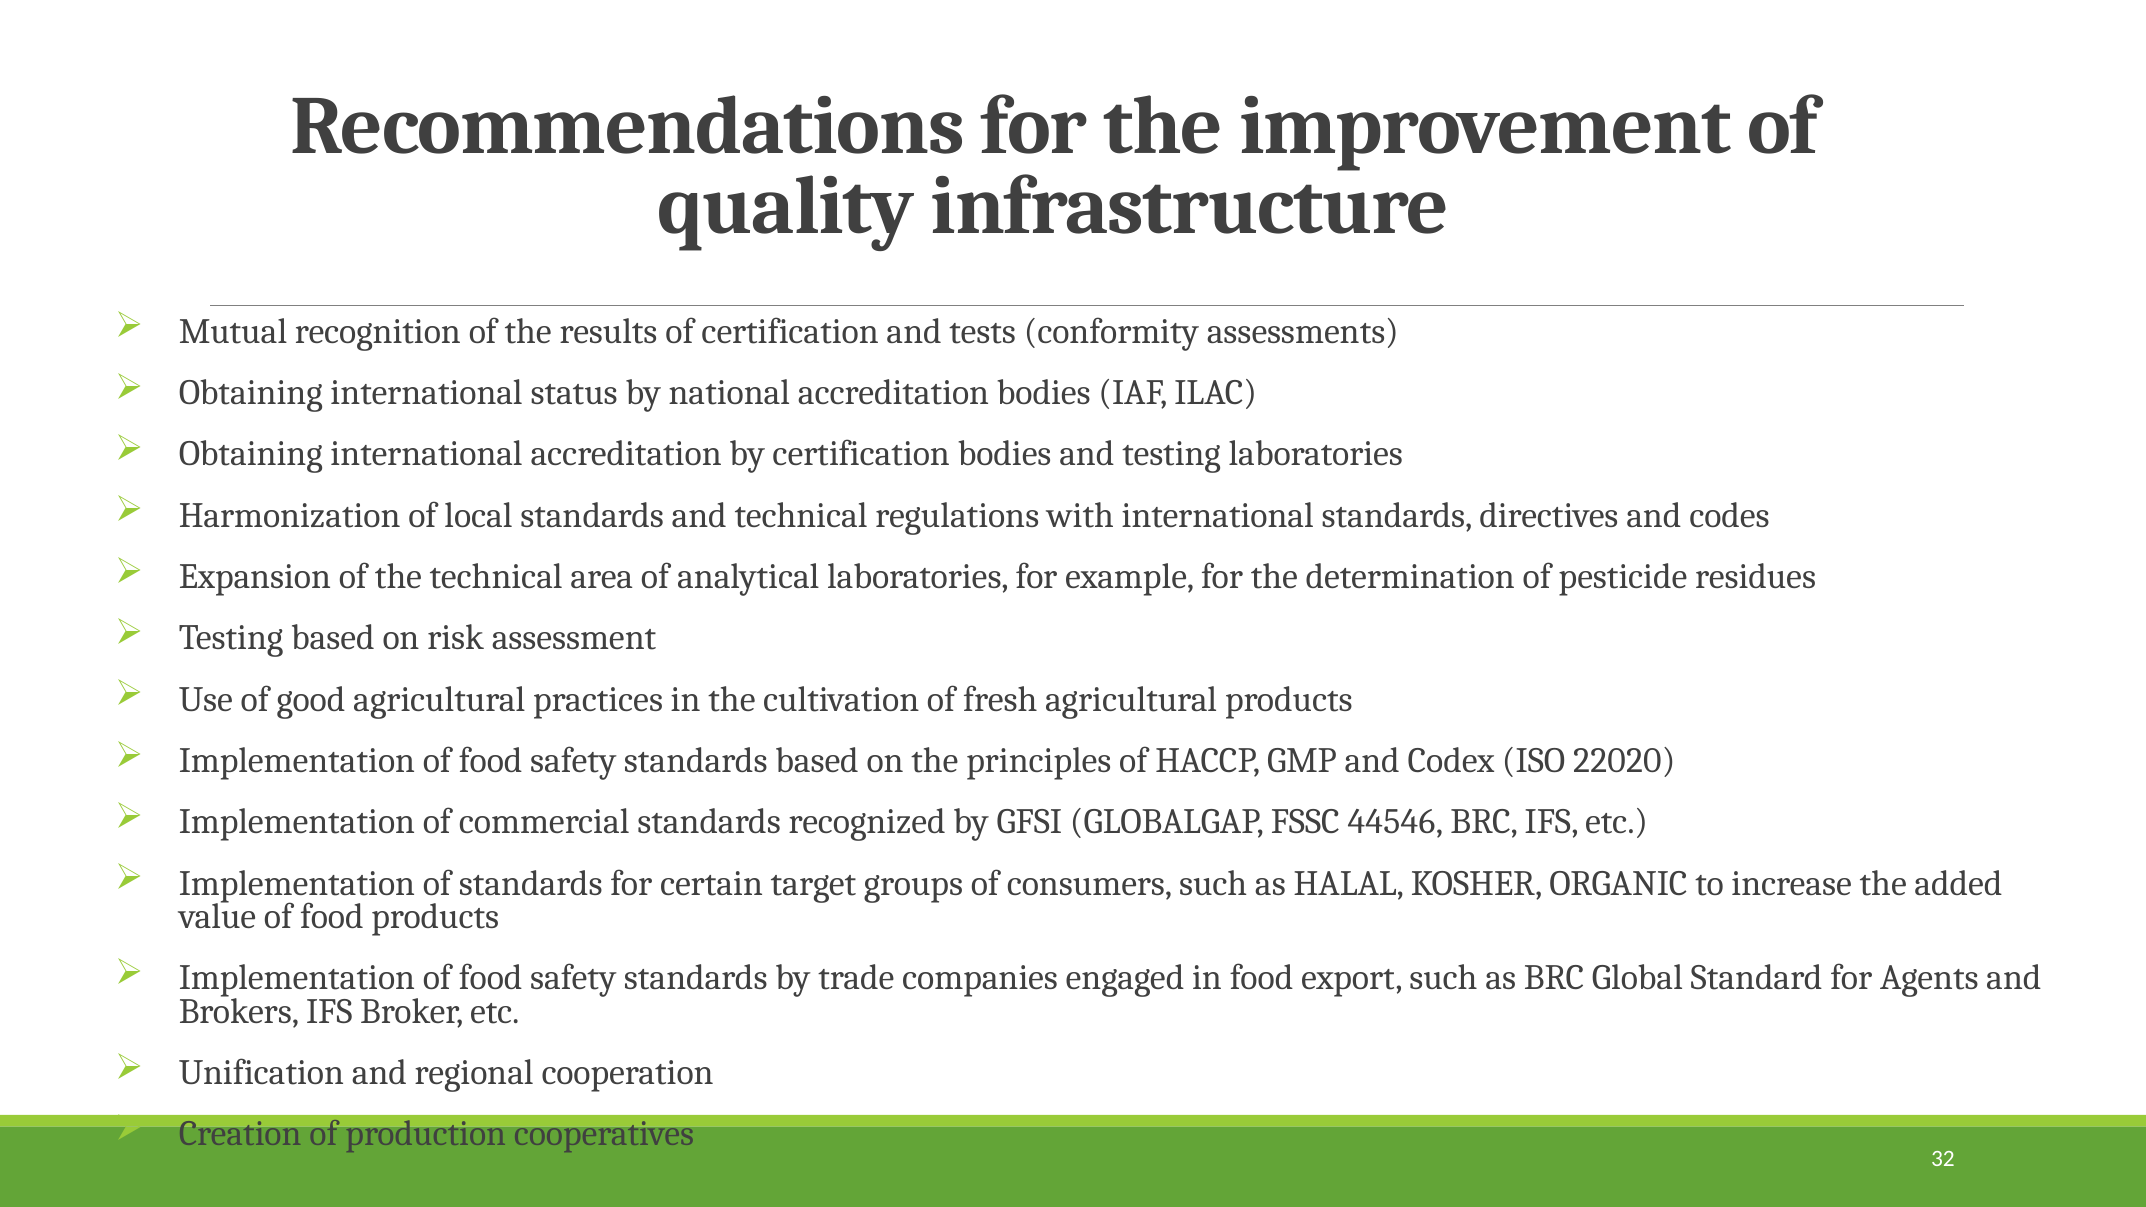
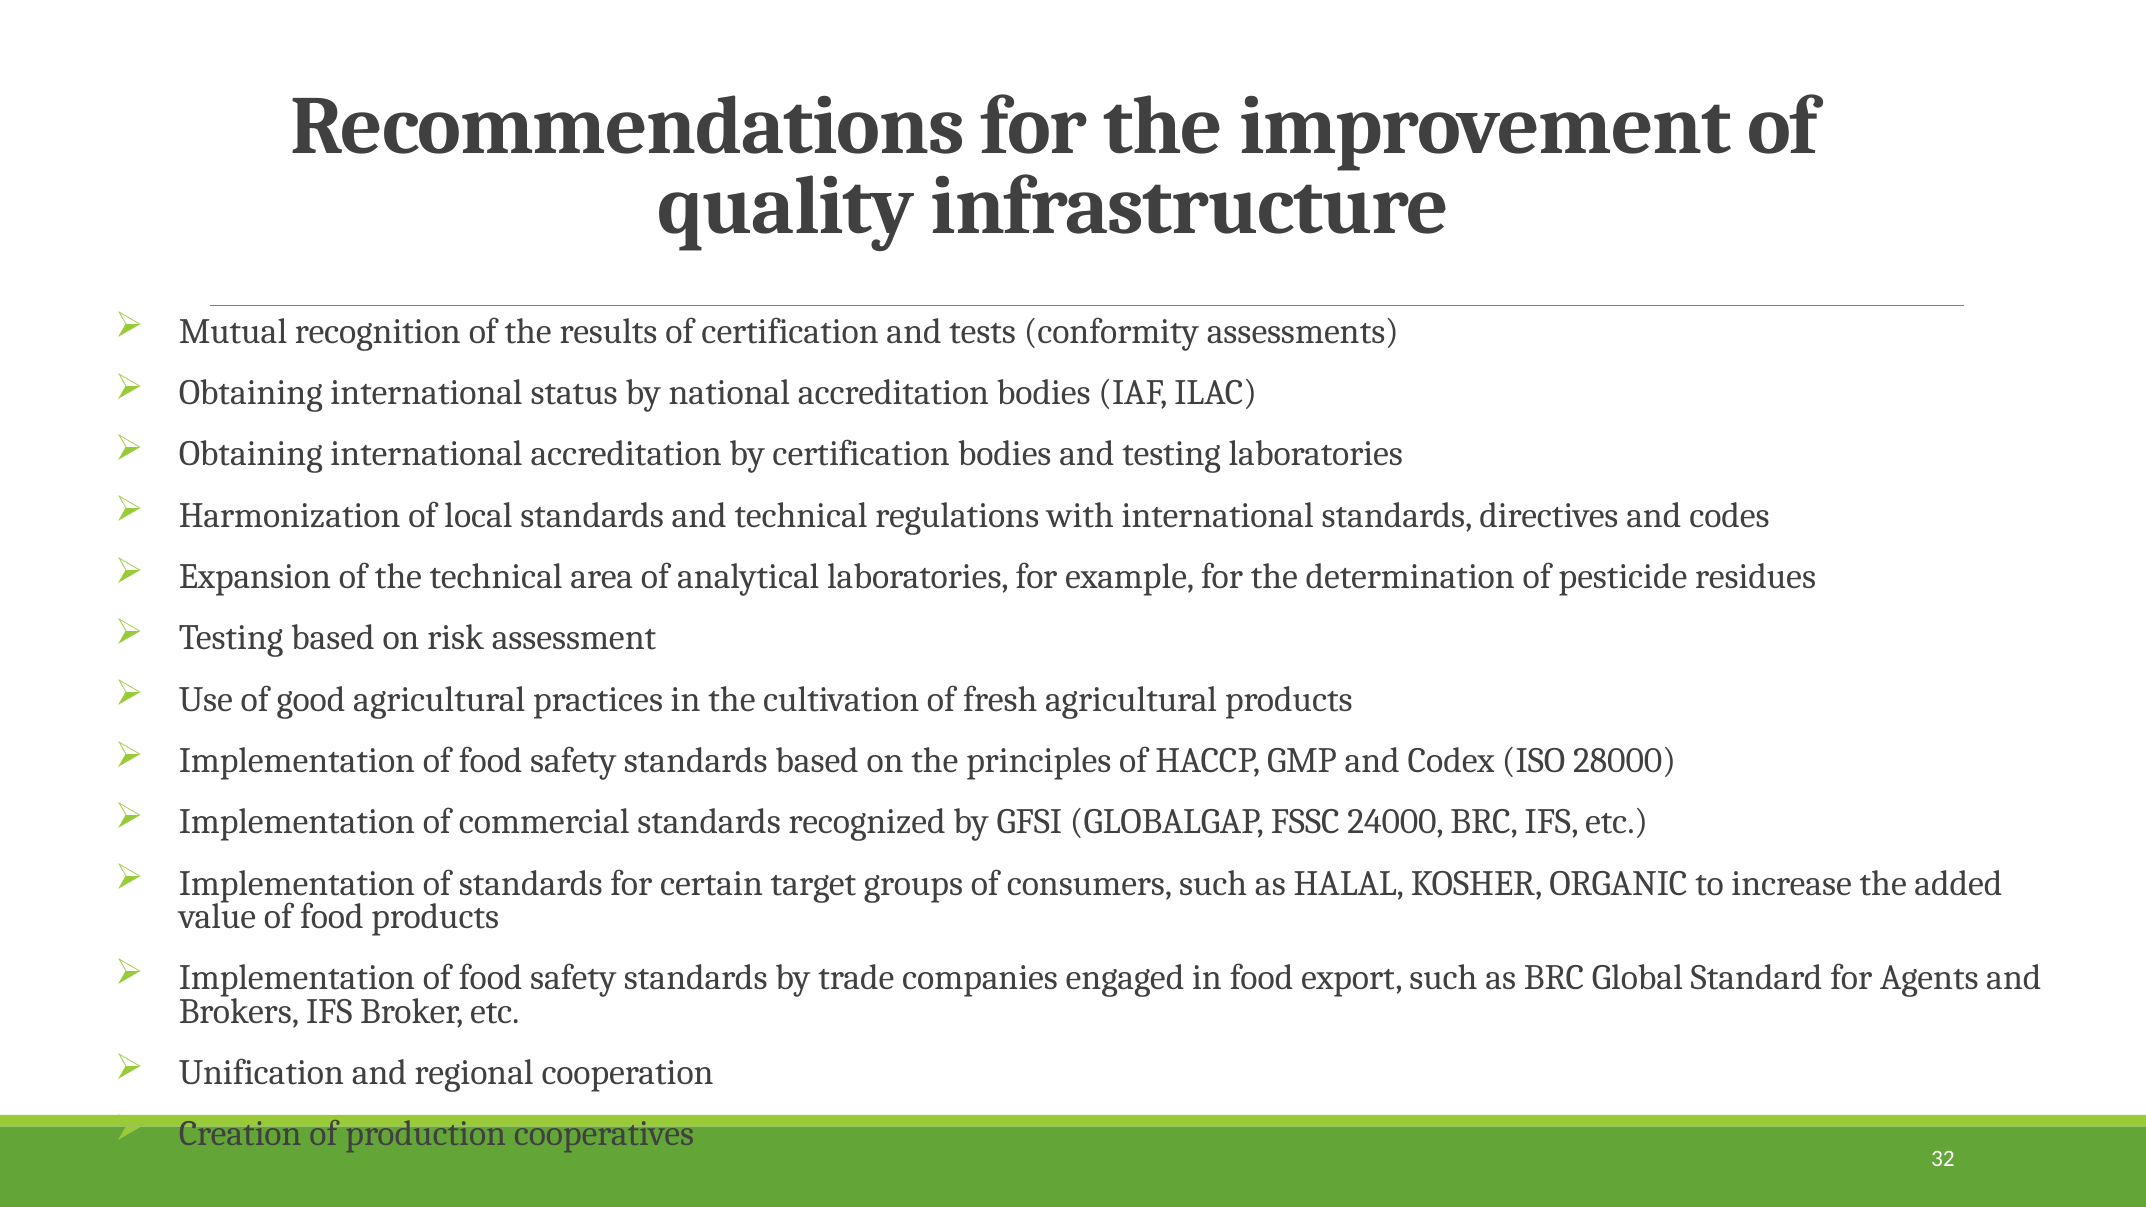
22020: 22020 -> 28000
44546: 44546 -> 24000
